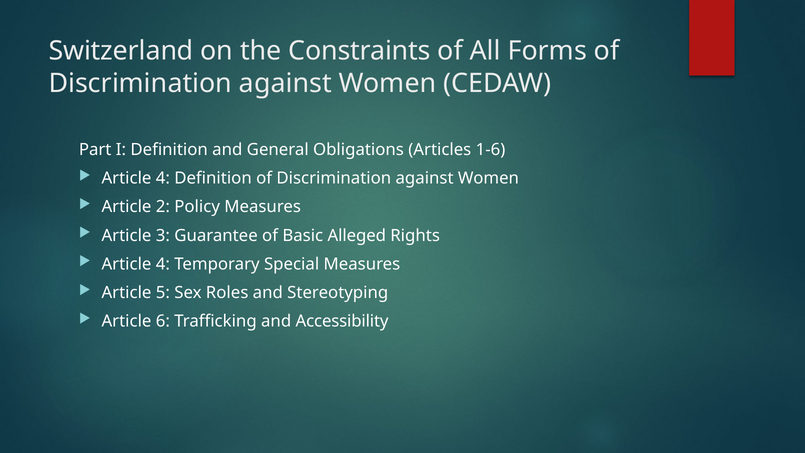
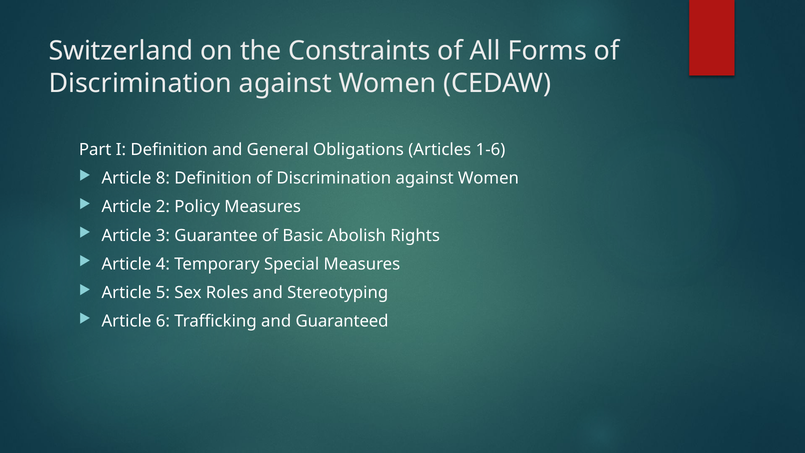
4 at (163, 178): 4 -> 8
Alleged: Alleged -> Abolish
Accessibility: Accessibility -> Guaranteed
